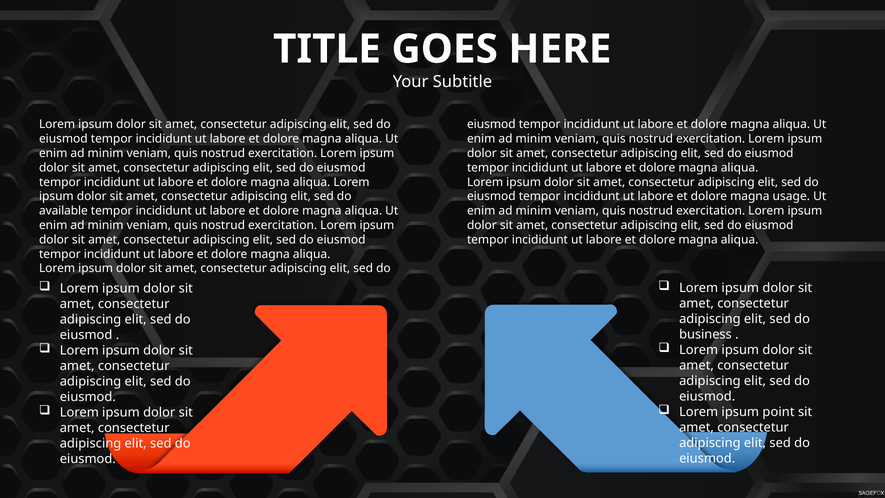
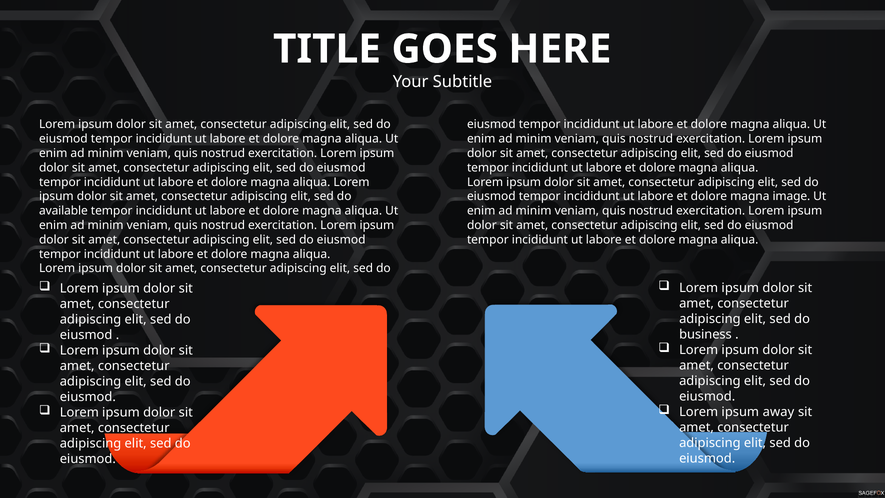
usage: usage -> image
point: point -> away
